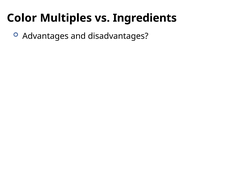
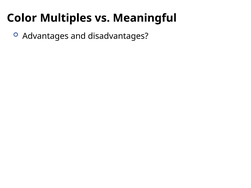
Ingredients: Ingredients -> Meaningful
